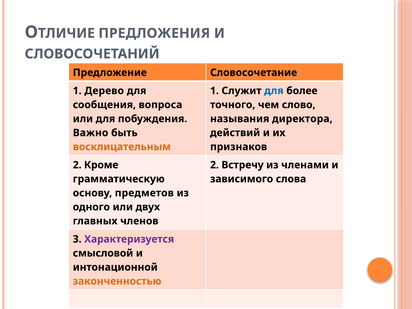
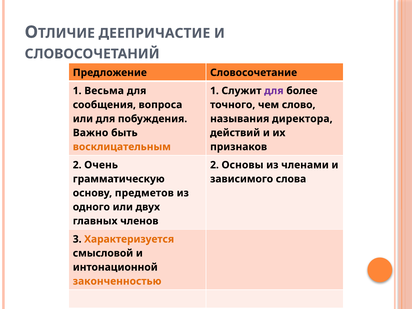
ПРЕДЛОЖЕНИЯ: ПРЕДЛОЖЕНИЯ -> ДЕЕПРИЧАСТИЕ
Дерево: Дерево -> Весьма
для at (274, 91) colour: blue -> purple
Кроме: Кроме -> Очень
Встречу: Встречу -> Основы
Характеризуется colour: purple -> orange
